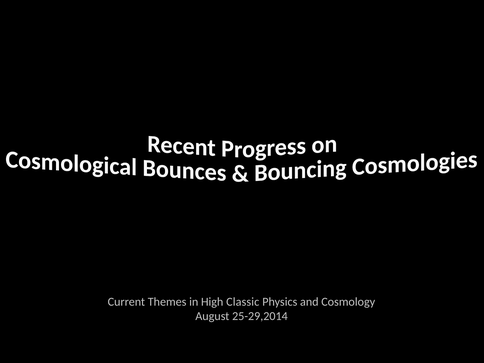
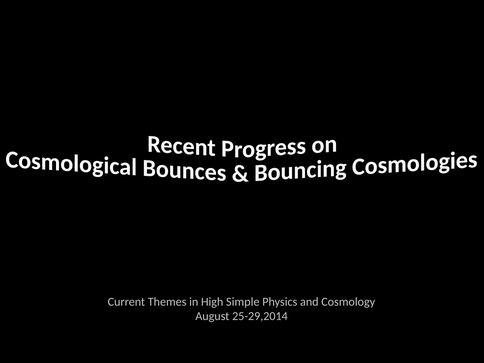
Classic: Classic -> Simple
